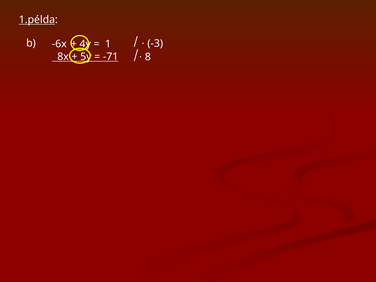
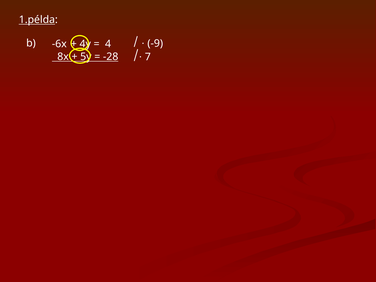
-3: -3 -> -9
1: 1 -> 4
8: 8 -> 7
-71: -71 -> -28
